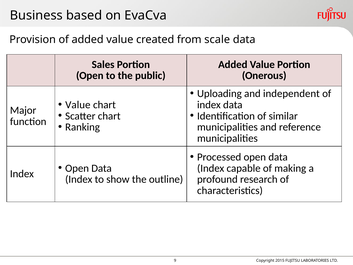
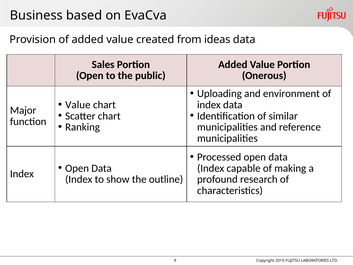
scale: scale -> ideas
independent: independent -> environment
